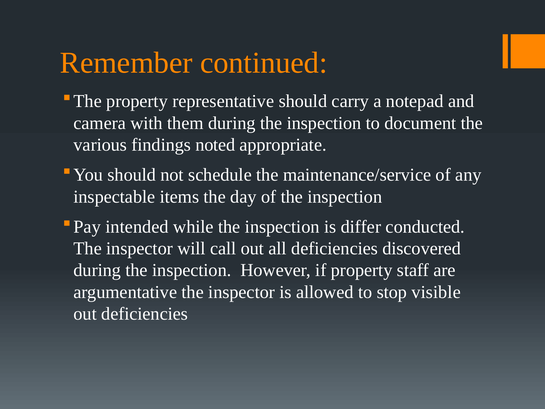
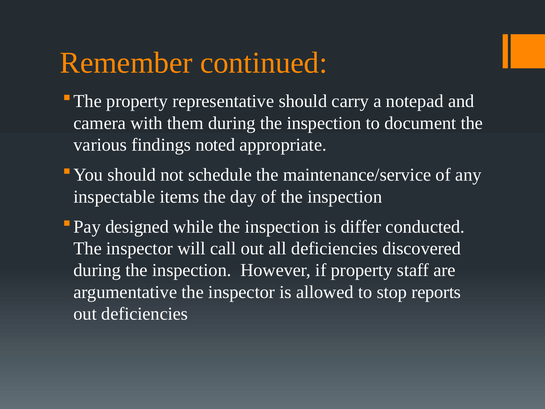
intended: intended -> designed
visible: visible -> reports
